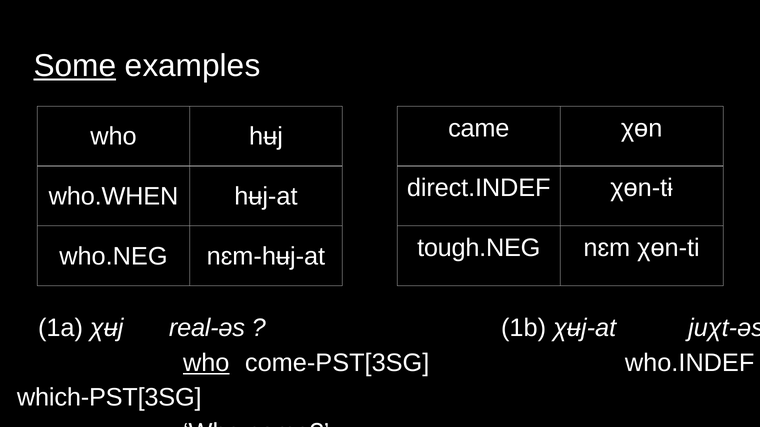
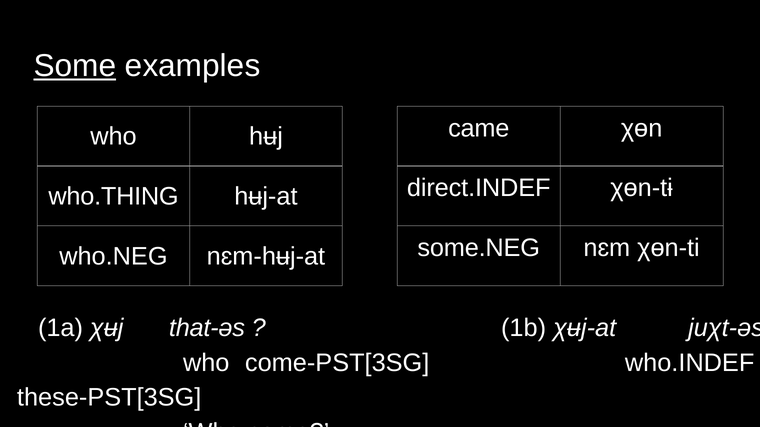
who.WHEN: who.WHEN -> who.THING
tough.NEG: tough.NEG -> some.NEG
real-əs: real-əs -> that-əs
who at (206, 363) underline: present -> none
which-PST[3SG: which-PST[3SG -> these-PST[3SG
